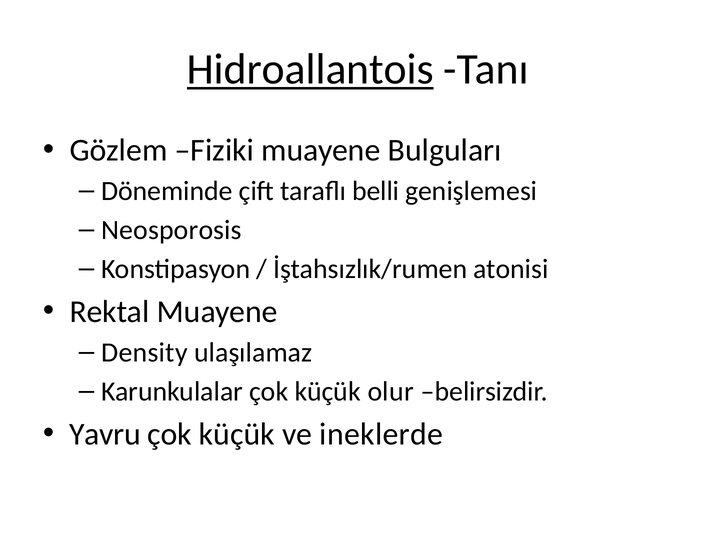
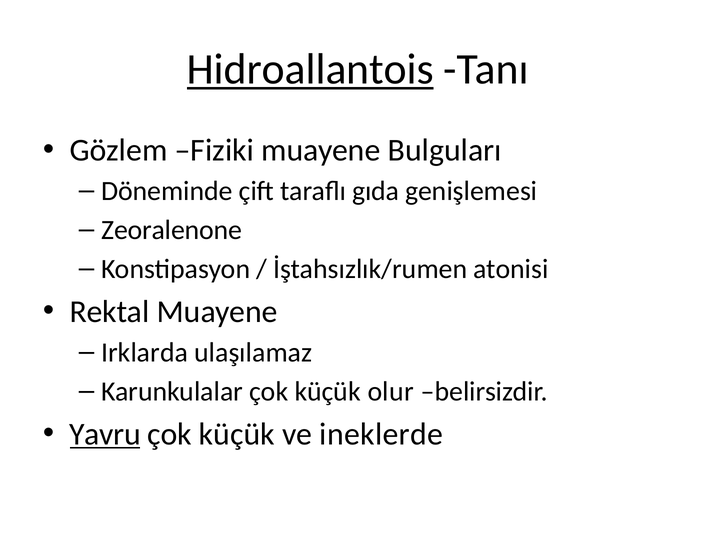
belli: belli -> gıda
Neosporosis: Neosporosis -> Zeoralenone
Density: Density -> Irklarda
Yavru underline: none -> present
